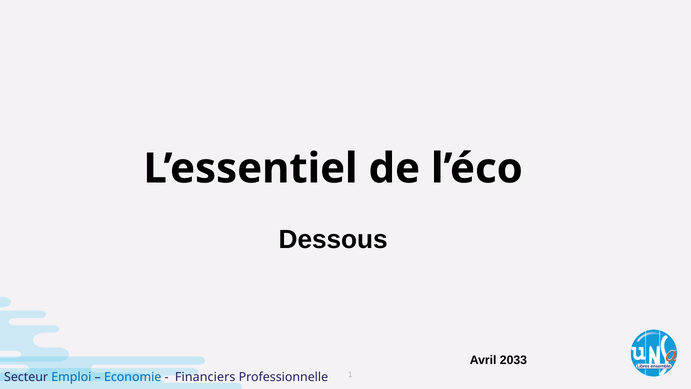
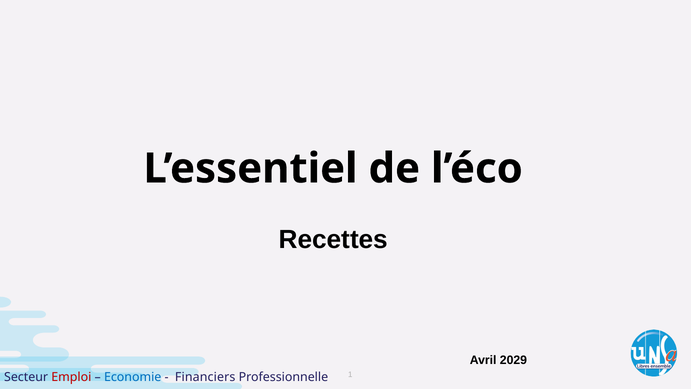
Dessous: Dessous -> Recettes
2033: 2033 -> 2029
Emploi colour: blue -> red
